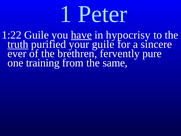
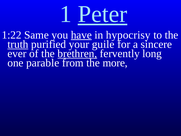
Peter underline: none -> present
1:22 Guile: Guile -> Same
brethren underline: none -> present
pure: pure -> long
training: training -> parable
same: same -> more
